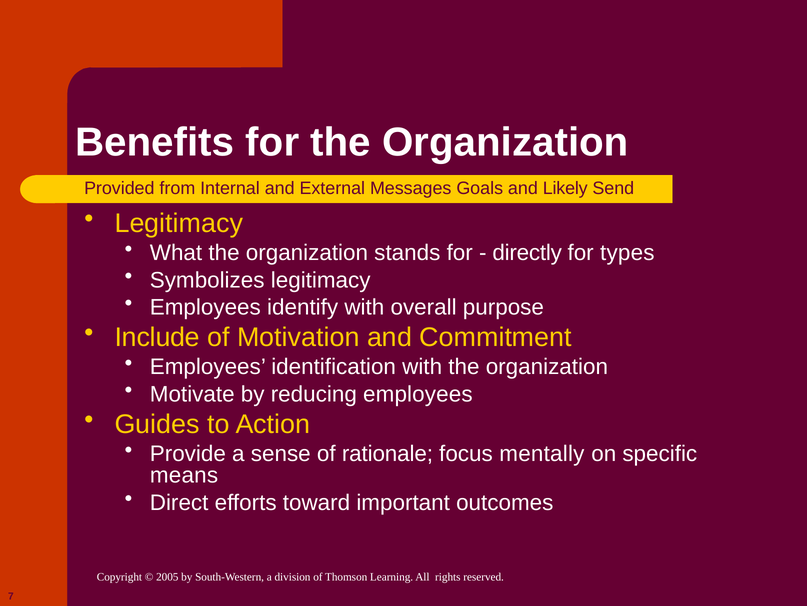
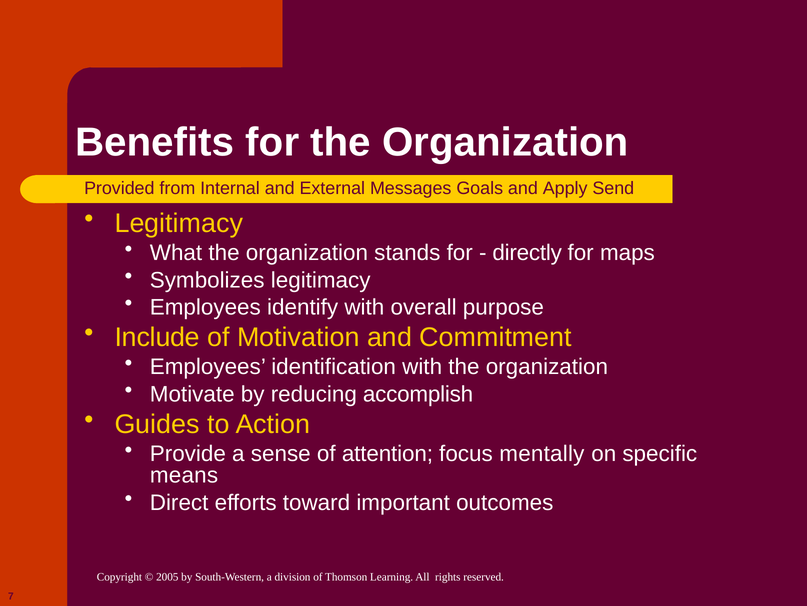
Likely: Likely -> Apply
types: types -> maps
reducing employees: employees -> accomplish
rationale: rationale -> attention
